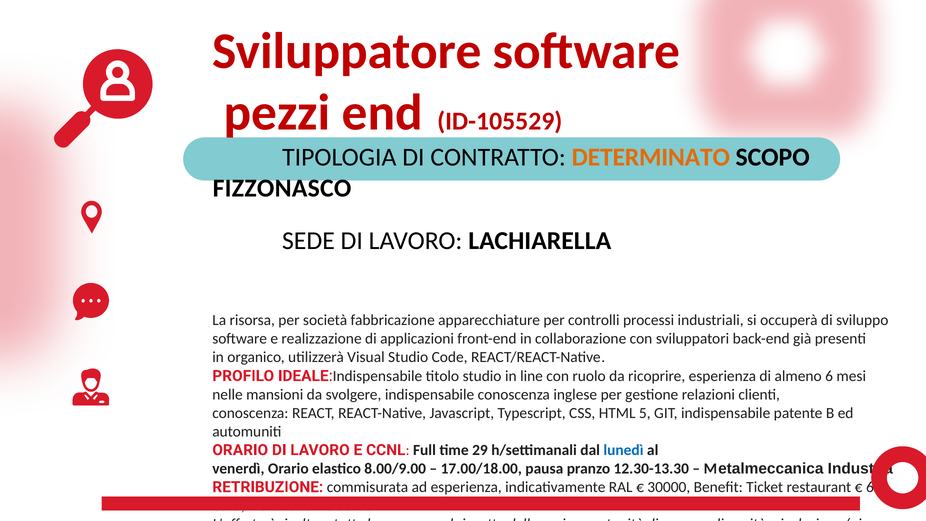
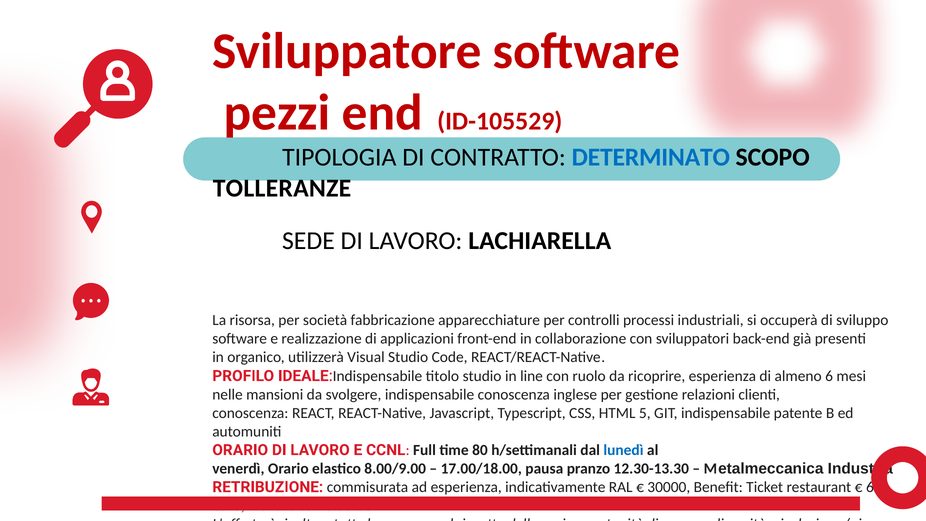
DETERMINATO colour: orange -> blue
FIZZONASCO: FIZZONASCO -> TOLLERANZE
29: 29 -> 80
